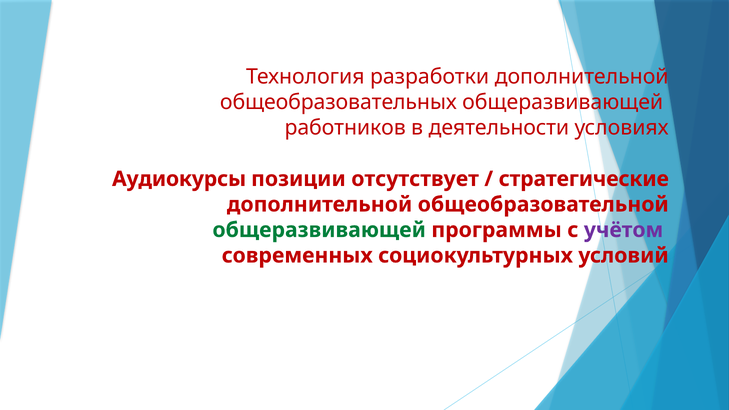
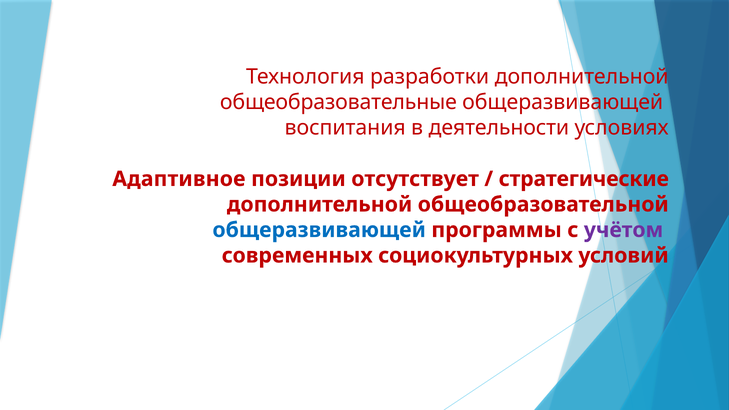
общеобразовательных: общеобразовательных -> общеобразовательные
работников: работников -> воспитания
Аудиокурсы: Аудиокурсы -> Адаптивное
общеразвивающей at (319, 230) colour: green -> blue
